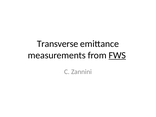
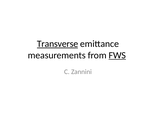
Transverse underline: none -> present
